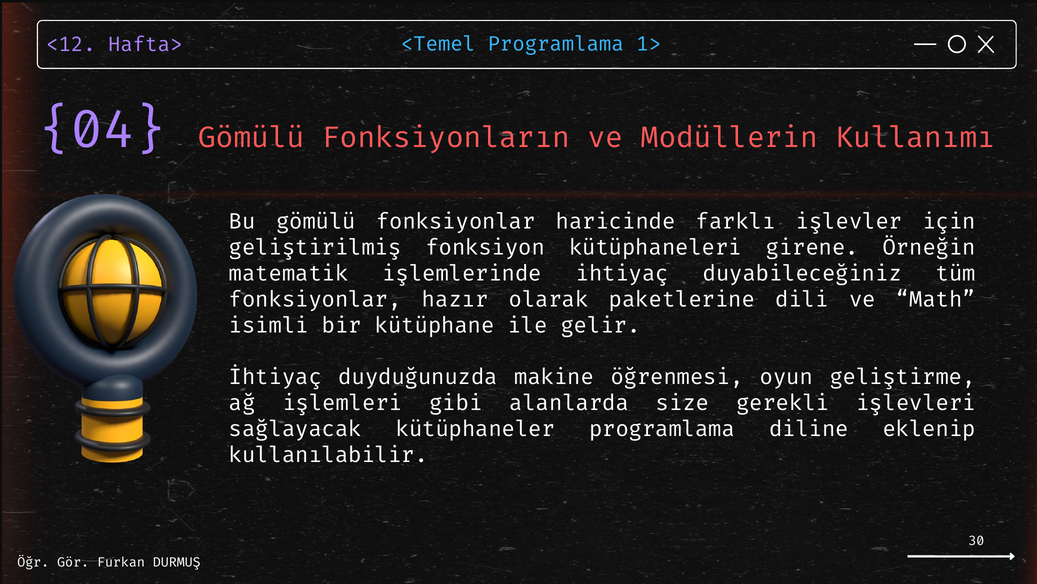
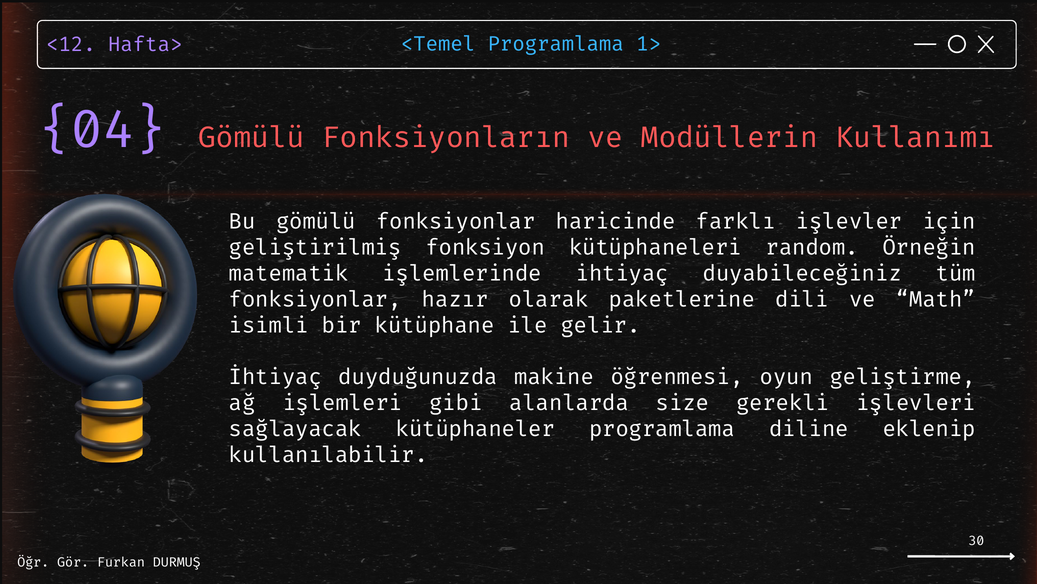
girene: girene -> random
